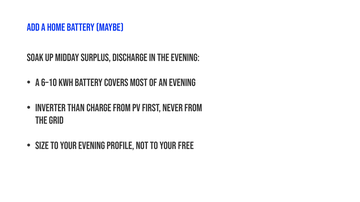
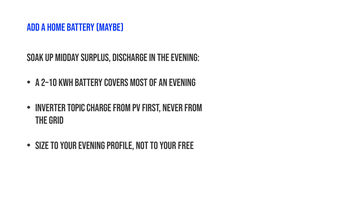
6–10: 6–10 -> 2–10
than: than -> topic
